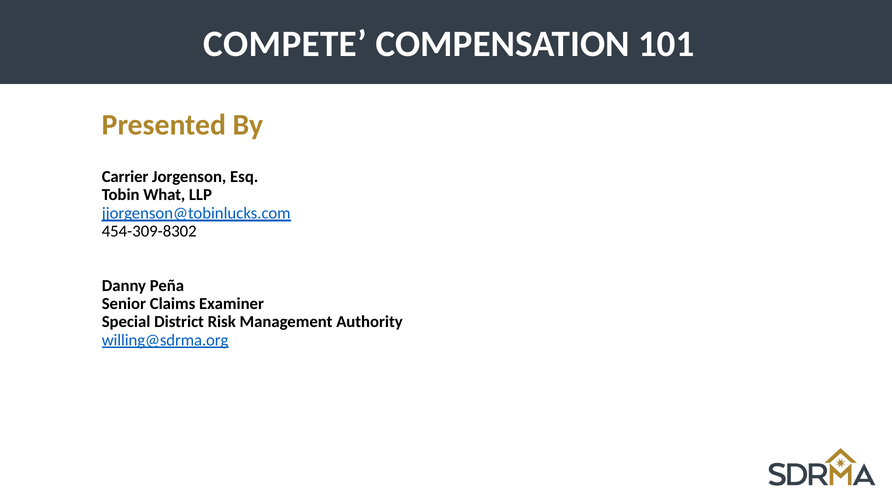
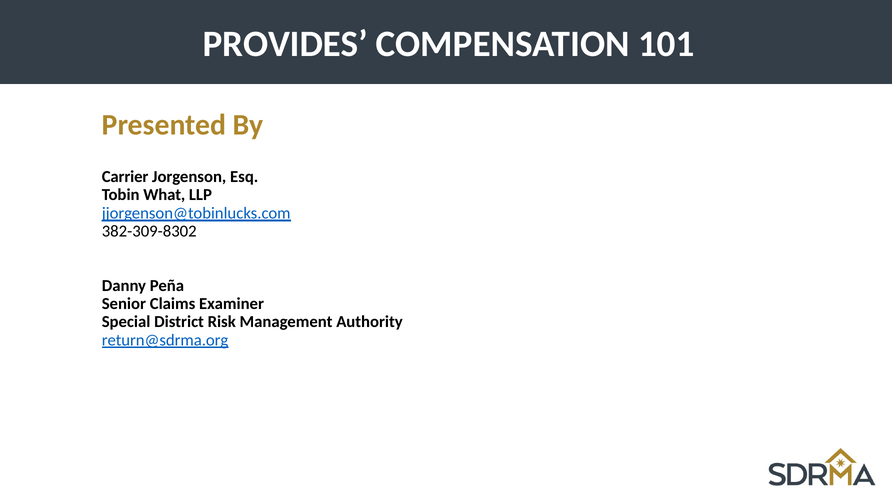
COMPETE: COMPETE -> PROVIDES
454-309-8302: 454-309-8302 -> 382-309-8302
willing@sdrma.org: willing@sdrma.org -> return@sdrma.org
